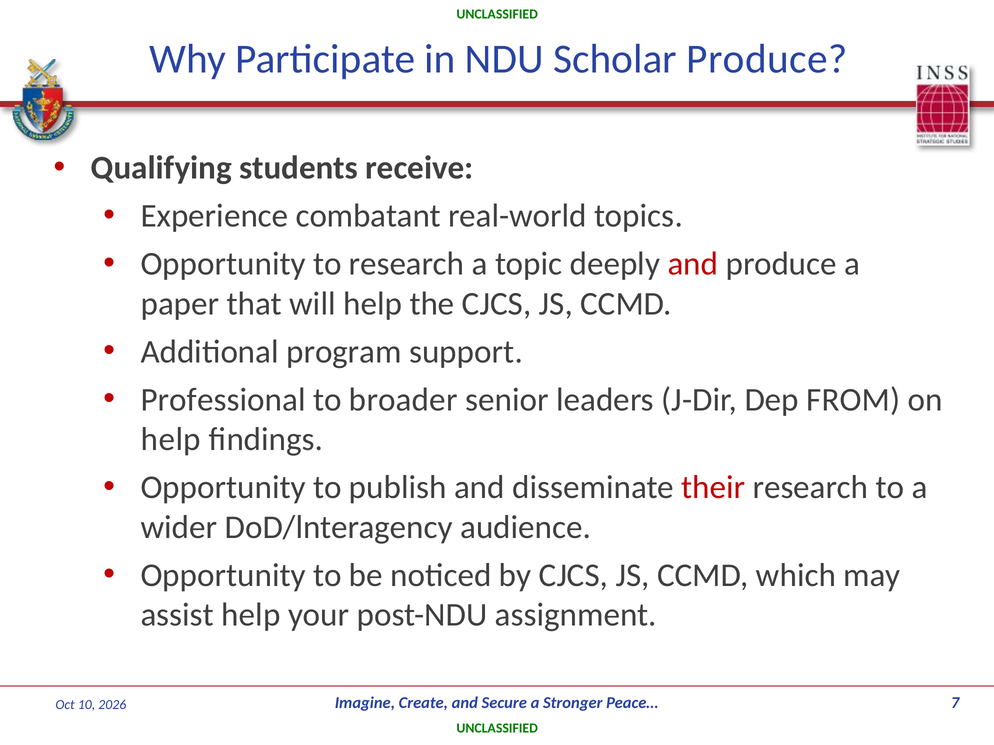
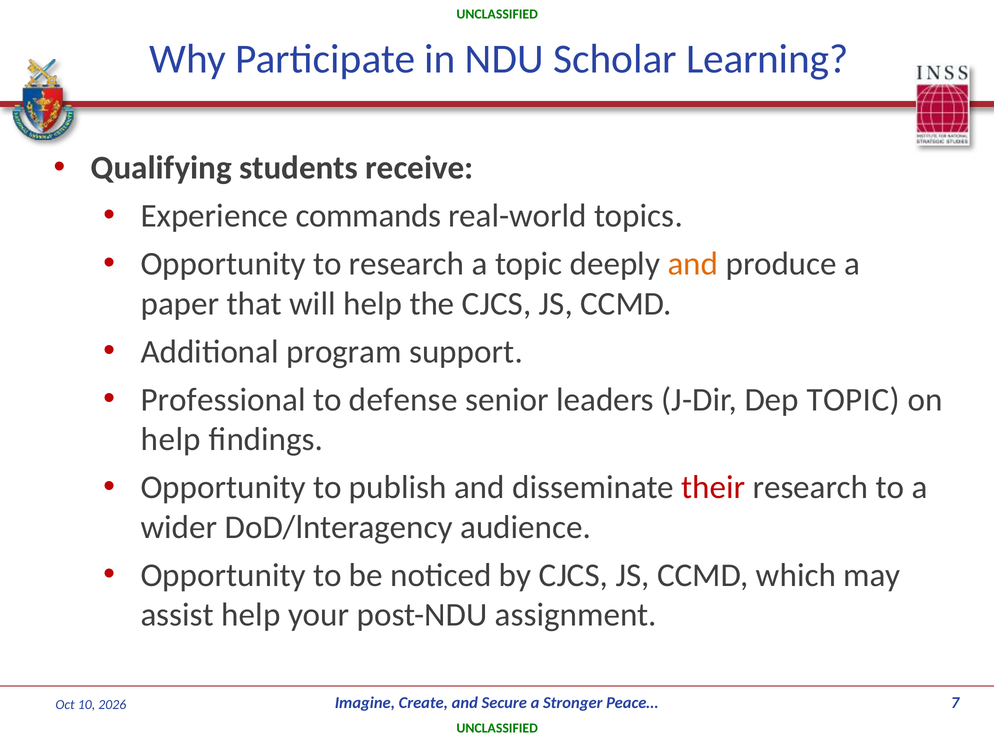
Scholar Produce: Produce -> Learning
combatant: combatant -> commands
and at (693, 264) colour: red -> orange
broader: broader -> defense
Dep FROM: FROM -> TOPIC
